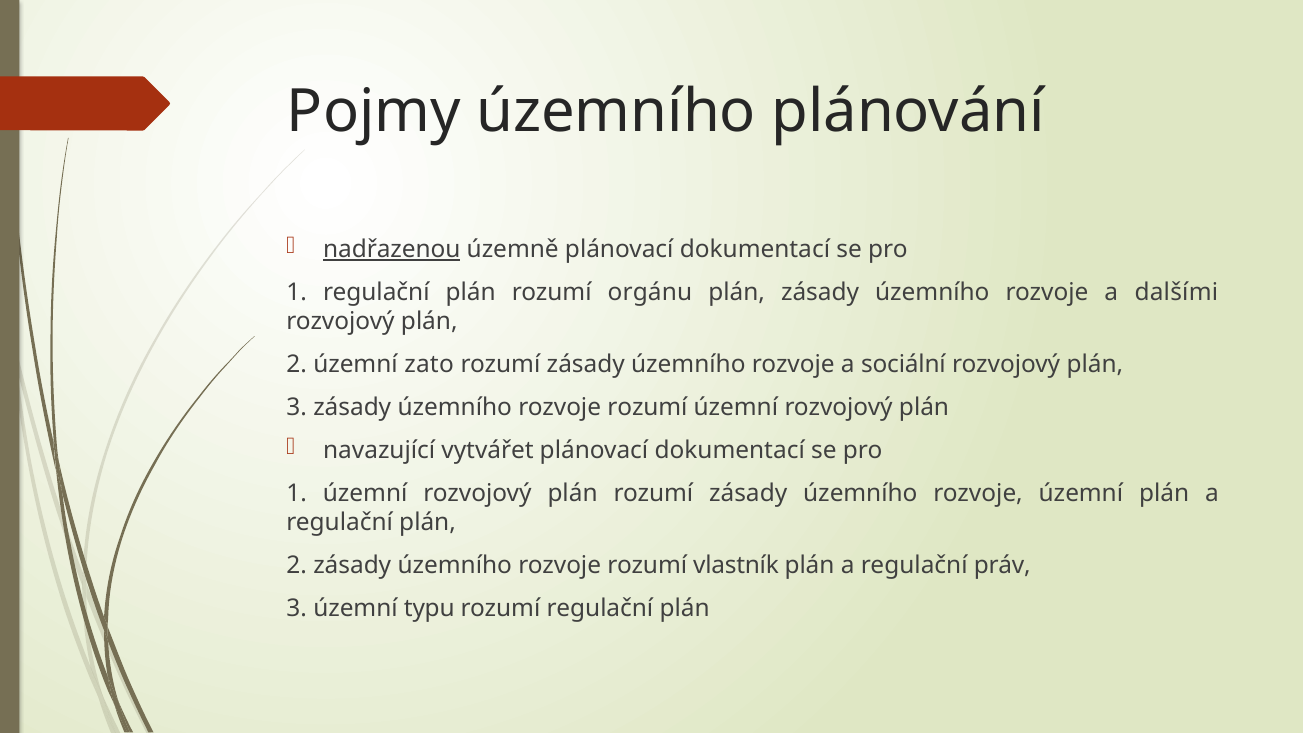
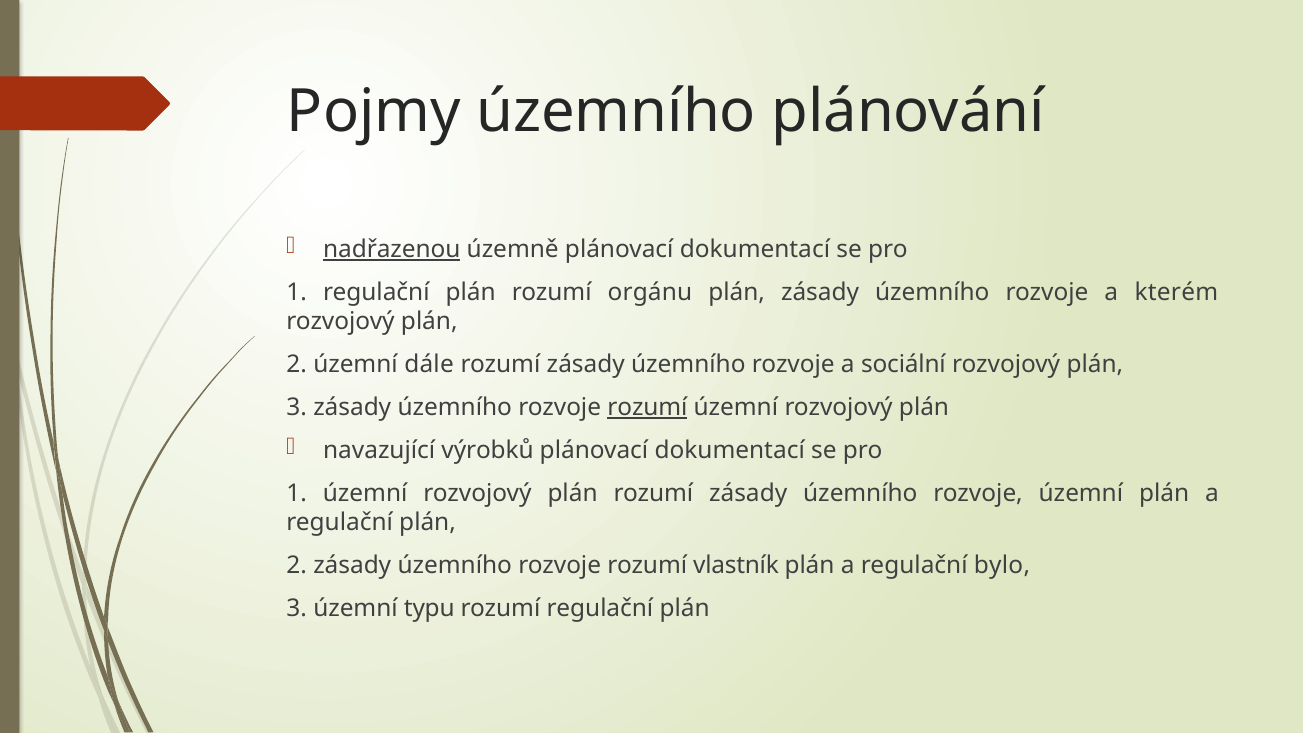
dalšími: dalšími -> kterém
zato: zato -> dále
rozumí at (647, 407) underline: none -> present
vytvářet: vytvářet -> výrobků
práv: práv -> bylo
